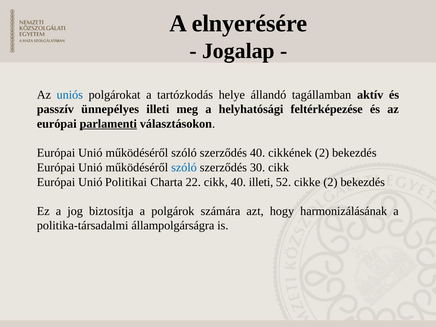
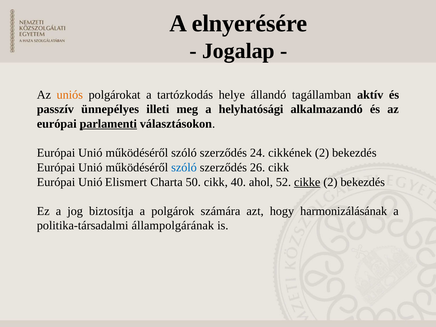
uniós colour: blue -> orange
feltérképezése: feltérképezése -> alkalmazandó
szerződés 40: 40 -> 24
30: 30 -> 26
Politikai: Politikai -> Elismert
22: 22 -> 50
40 illeti: illeti -> ahol
cikke underline: none -> present
állampolgárságra: állampolgárságra -> állampolgárának
